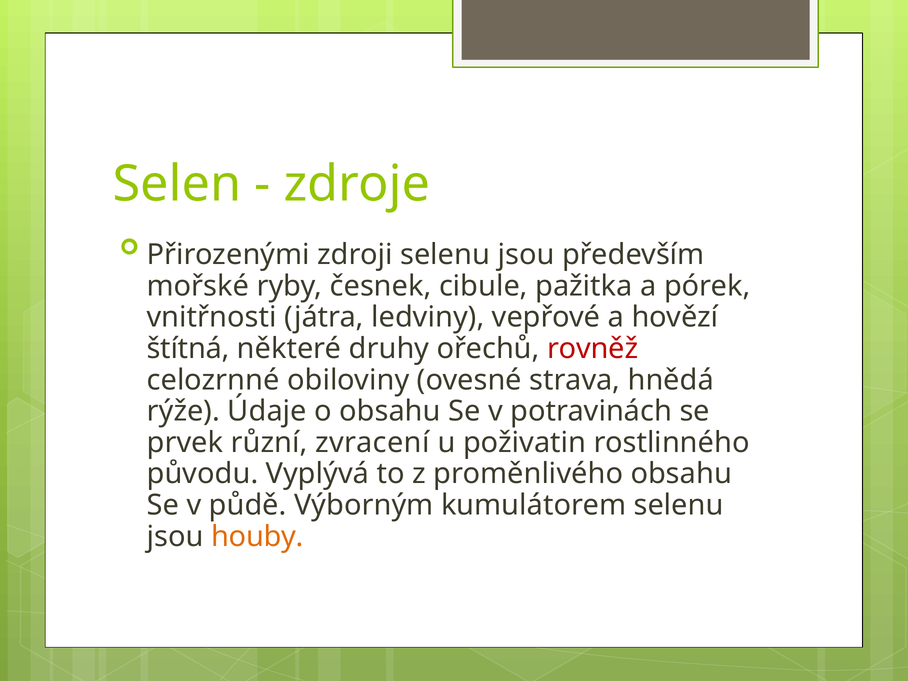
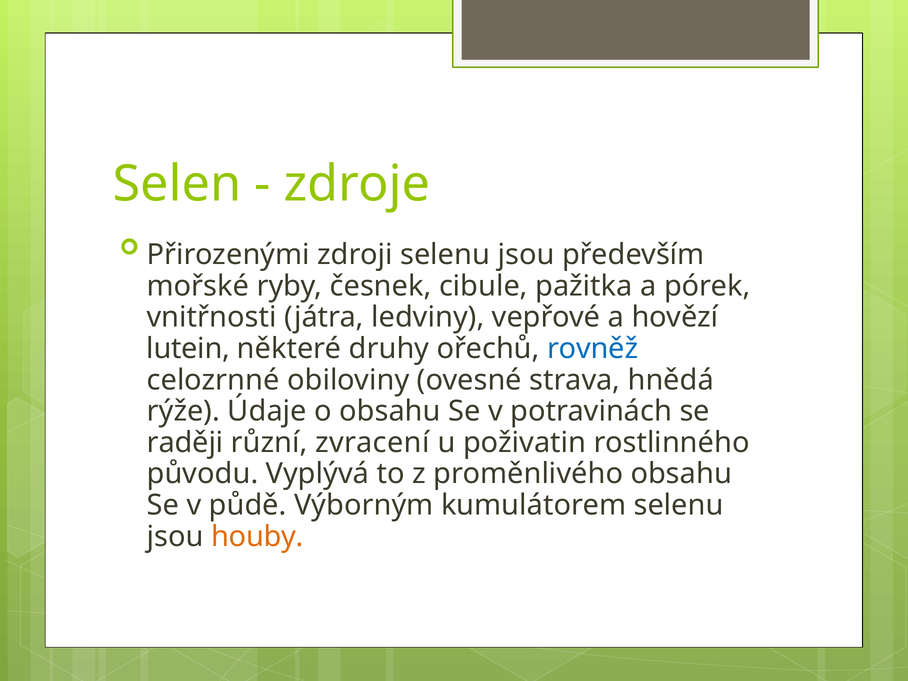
štítná: štítná -> lutein
rovněž colour: red -> blue
prvek: prvek -> raději
